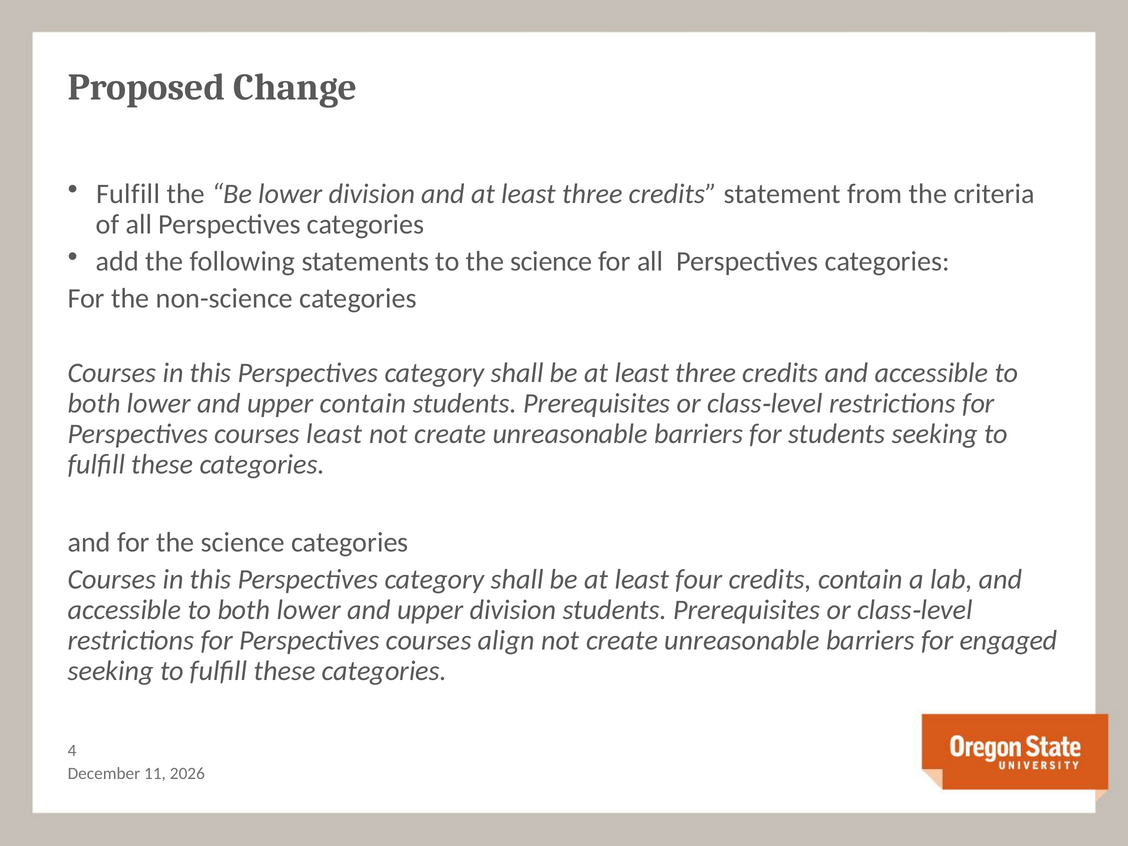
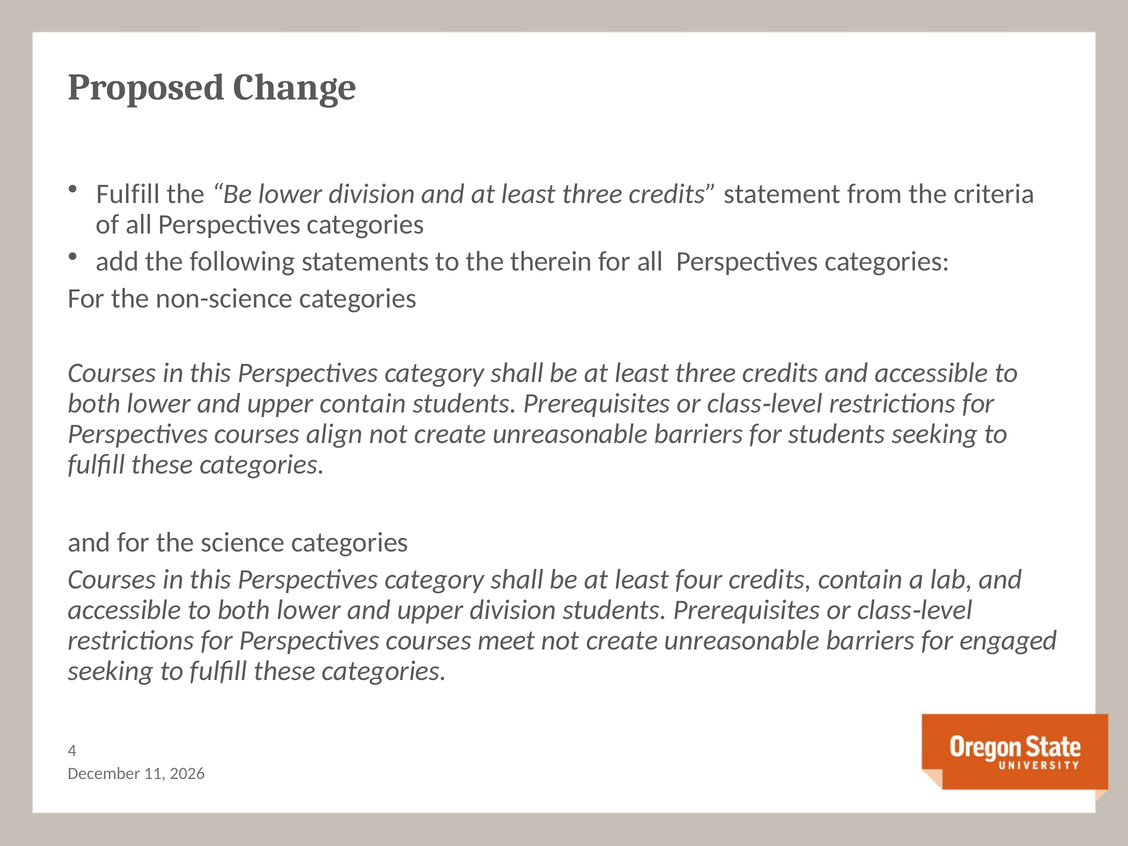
to the science: science -> therein
courses least: least -> align
align: align -> meet
